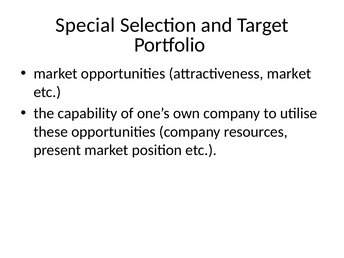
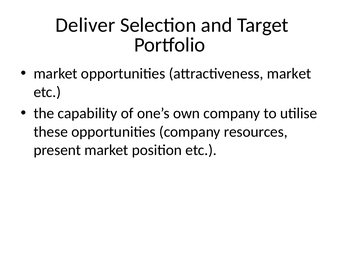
Special: Special -> Deliver
